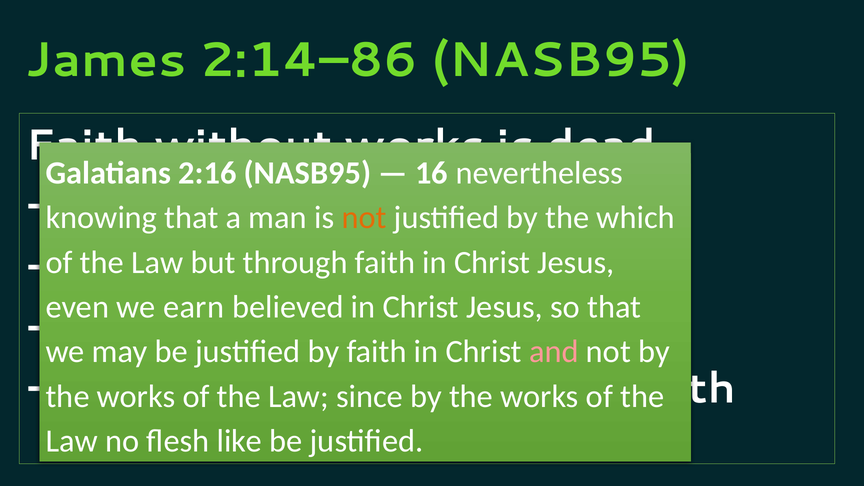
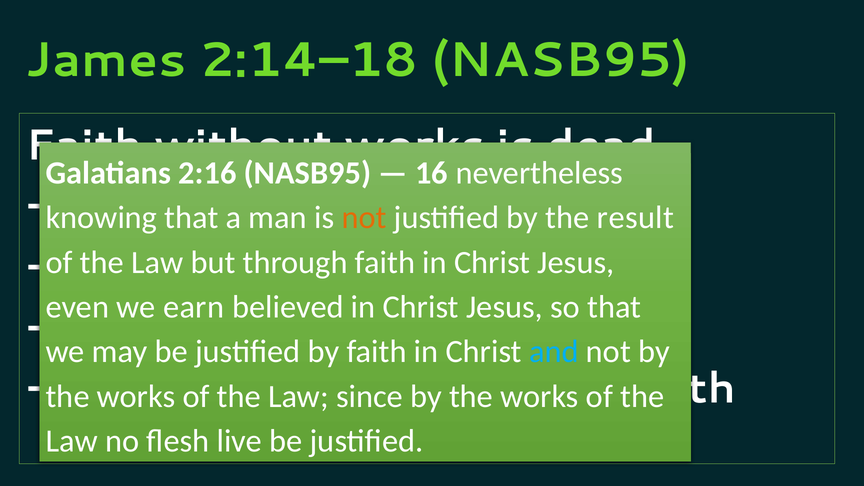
2:14–86: 2:14–86 -> 2:14–18
which: which -> result
and colour: pink -> light blue
like: like -> live
